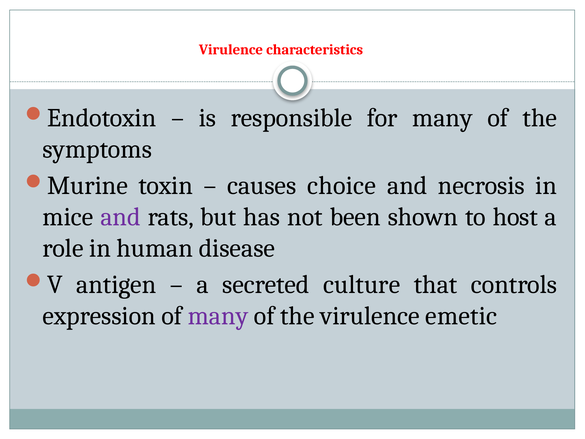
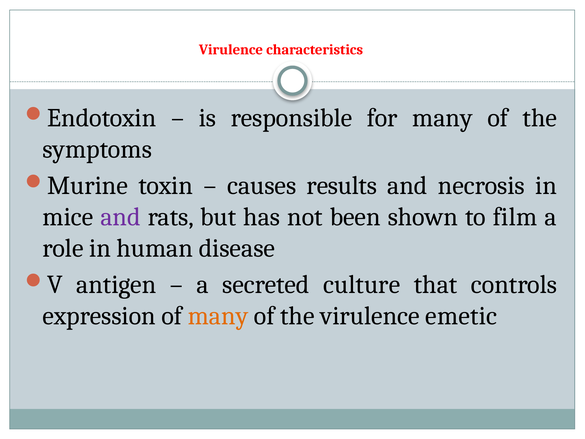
choice: choice -> results
host: host -> film
many at (218, 316) colour: purple -> orange
